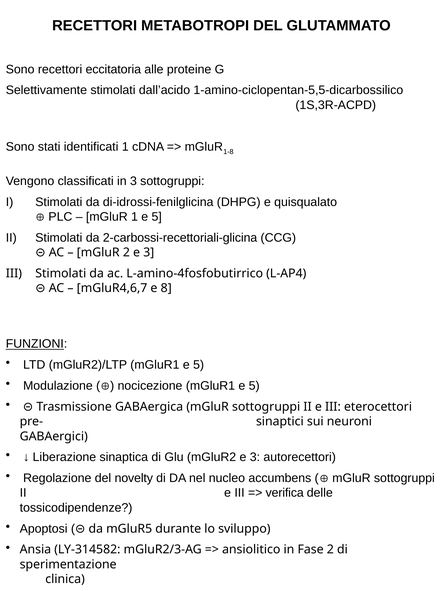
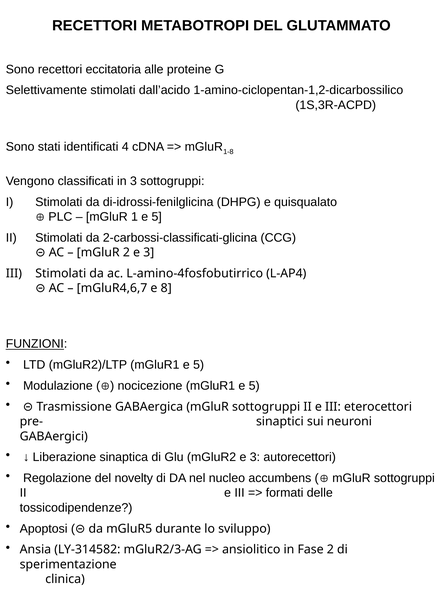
1-amino-ciclopentan-5,5-dicarbossilico: 1-amino-ciclopentan-5,5-dicarbossilico -> 1-amino-ciclopentan-1,2-dicarbossilico
identificati 1: 1 -> 4
2-carbossi-recettoriali-glicina: 2-carbossi-recettoriali-glicina -> 2-carbossi-classificati-glicina
verifica: verifica -> formati
